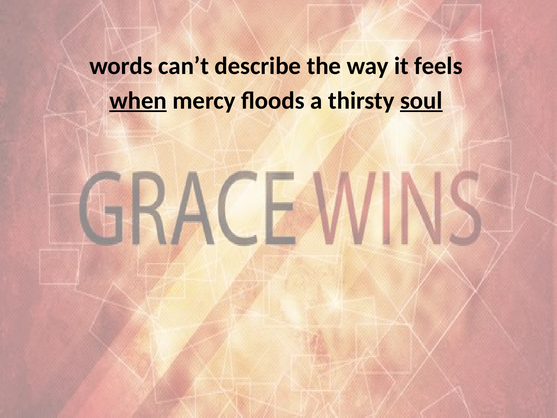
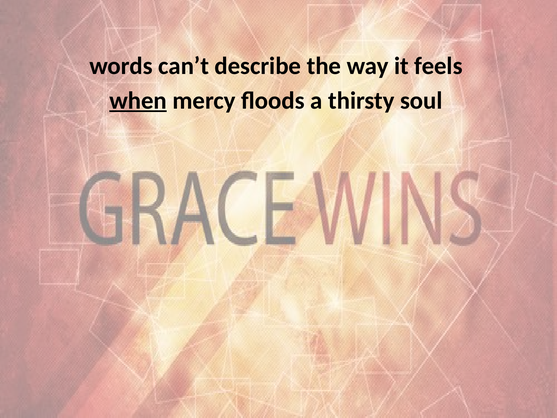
soul underline: present -> none
